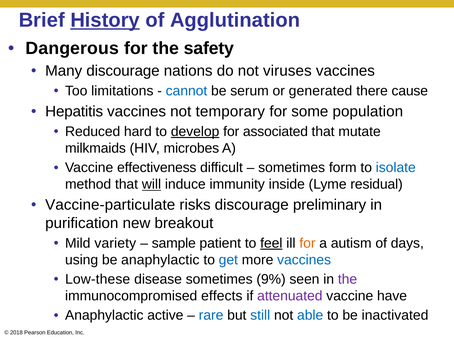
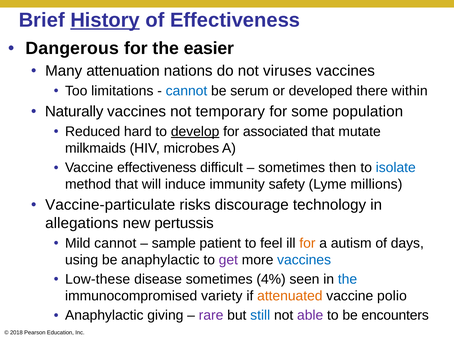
of Agglutination: Agglutination -> Effectiveness
safety: safety -> easier
Many discourage: discourage -> attenuation
generated: generated -> developed
cause: cause -> within
Hepatitis: Hepatitis -> Naturally
form: form -> then
will underline: present -> none
inside: inside -> safety
residual: residual -> millions
preliminary: preliminary -> technology
purification: purification -> allegations
breakout: breakout -> pertussis
Mild variety: variety -> cannot
feel underline: present -> none
get colour: blue -> purple
9%: 9% -> 4%
the at (347, 279) colour: purple -> blue
effects: effects -> variety
attenuated colour: purple -> orange
have: have -> polio
active: active -> giving
rare colour: blue -> purple
able colour: blue -> purple
inactivated: inactivated -> encounters
